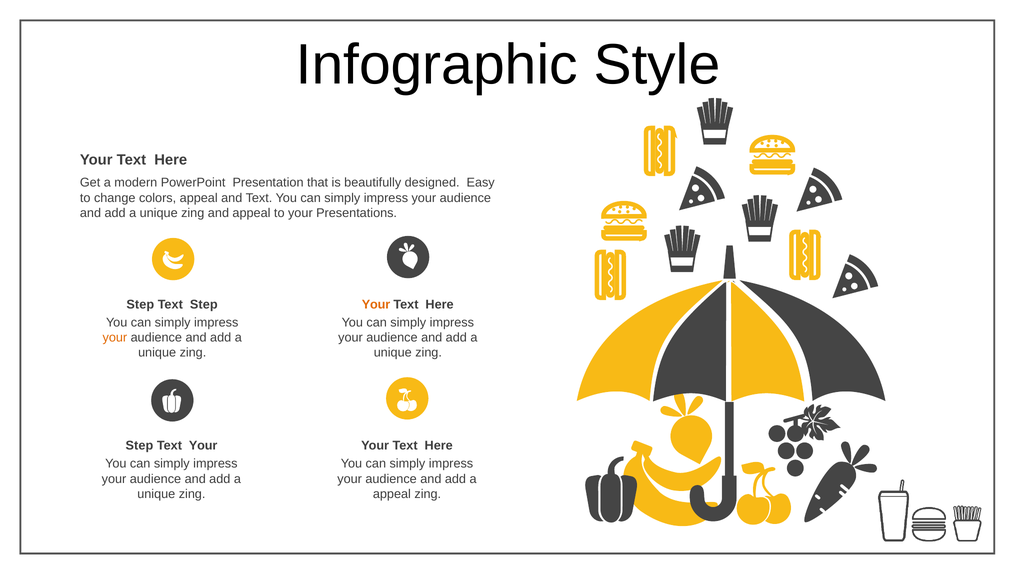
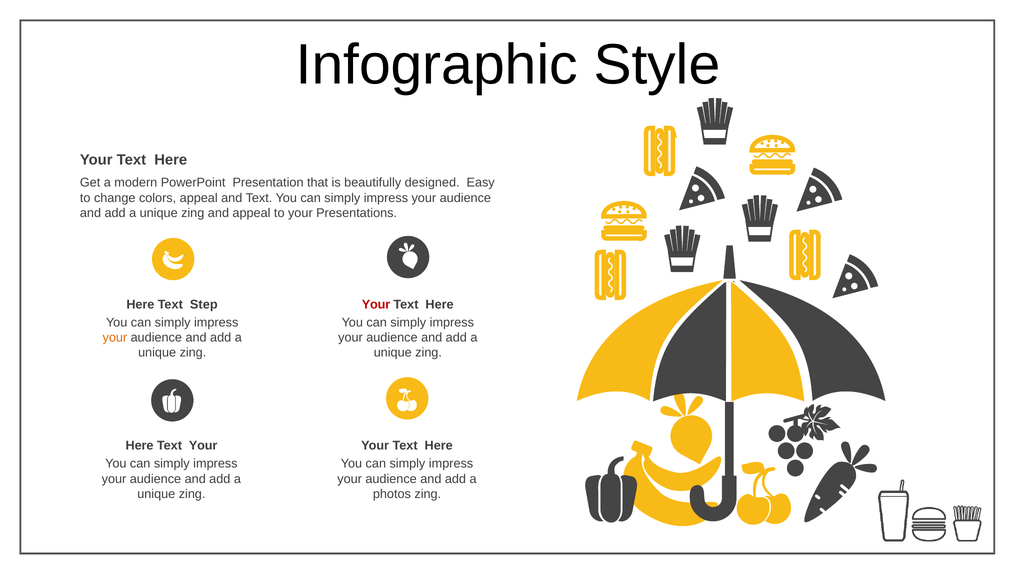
Step at (140, 305): Step -> Here
Your at (376, 305) colour: orange -> red
Step at (139, 446): Step -> Here
appeal at (392, 494): appeal -> photos
